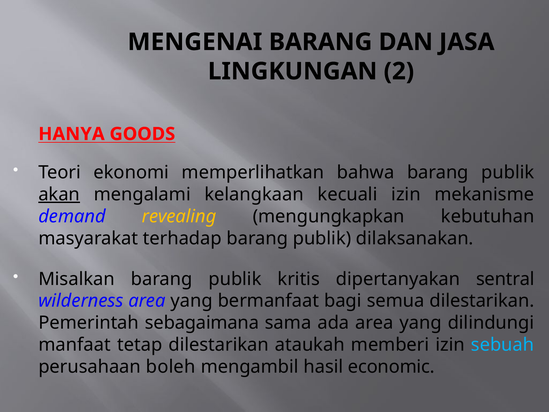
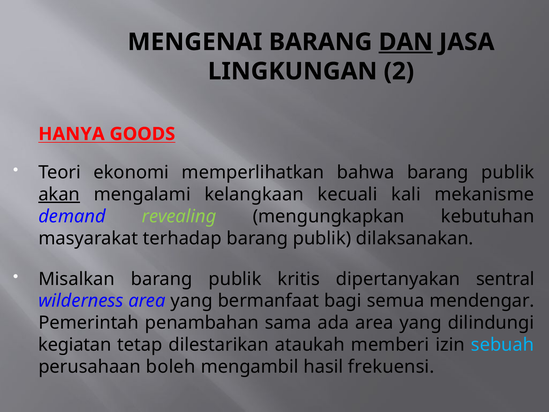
DAN underline: none -> present
kecuali izin: izin -> kali
revealing colour: yellow -> light green
semua dilestarikan: dilestarikan -> mendengar
sebagaimana: sebagaimana -> penambahan
manfaat: manfaat -> kegiatan
economic: economic -> frekuensi
